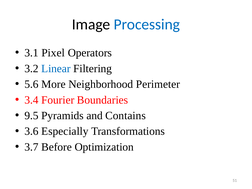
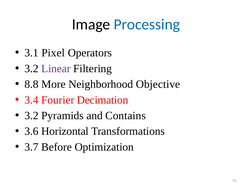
Linear colour: blue -> purple
5.6: 5.6 -> 8.8
Perimeter: Perimeter -> Objective
Boundaries: Boundaries -> Decimation
9.5 at (32, 116): 9.5 -> 3.2
Especially: Especially -> Horizontal
